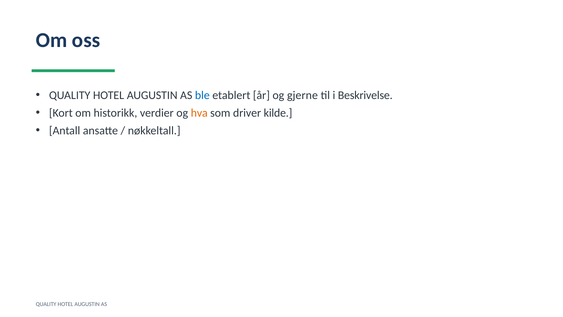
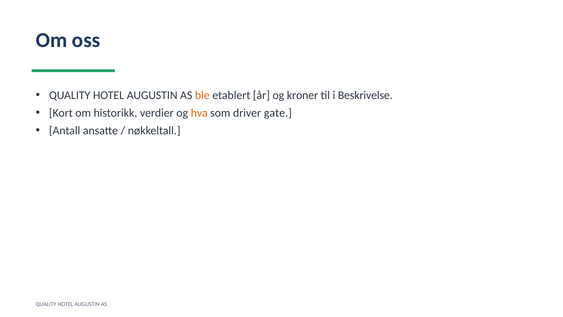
ble colour: blue -> orange
gjerne: gjerne -> kroner
kilde: kilde -> gate
